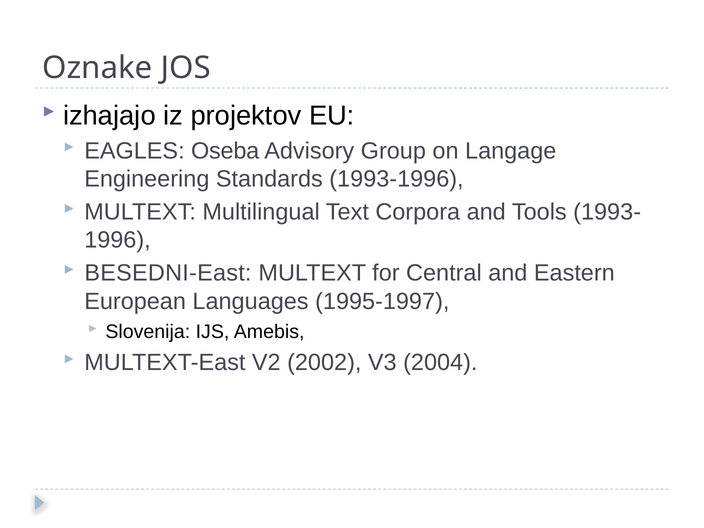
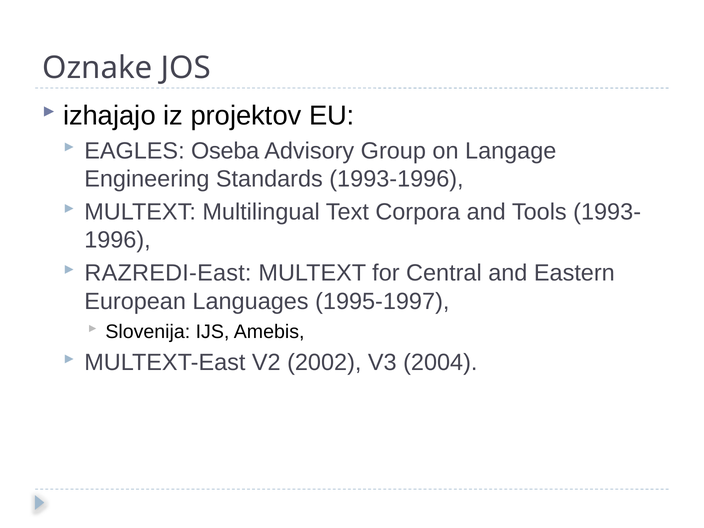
BESEDNI-East: BESEDNI-East -> RAZREDI-East
